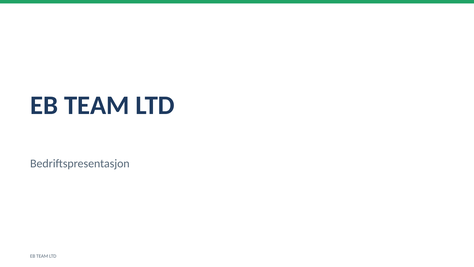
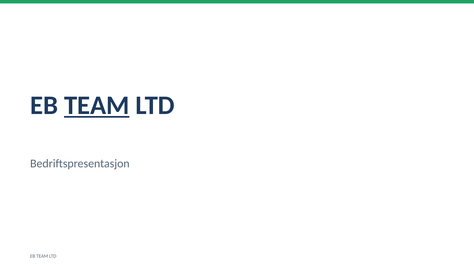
TEAM at (97, 105) underline: none -> present
